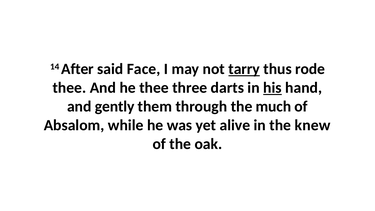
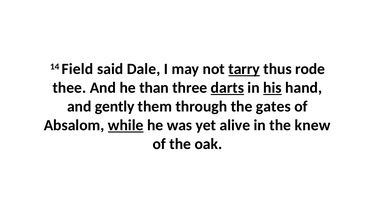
After: After -> Field
Face: Face -> Dale
he thee: thee -> than
darts underline: none -> present
much: much -> gates
while underline: none -> present
